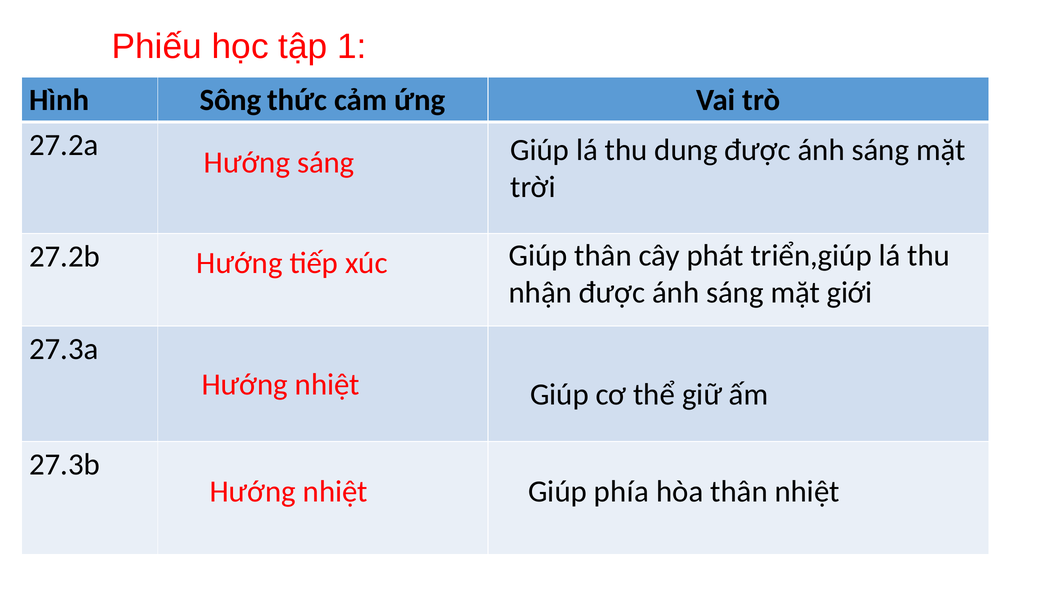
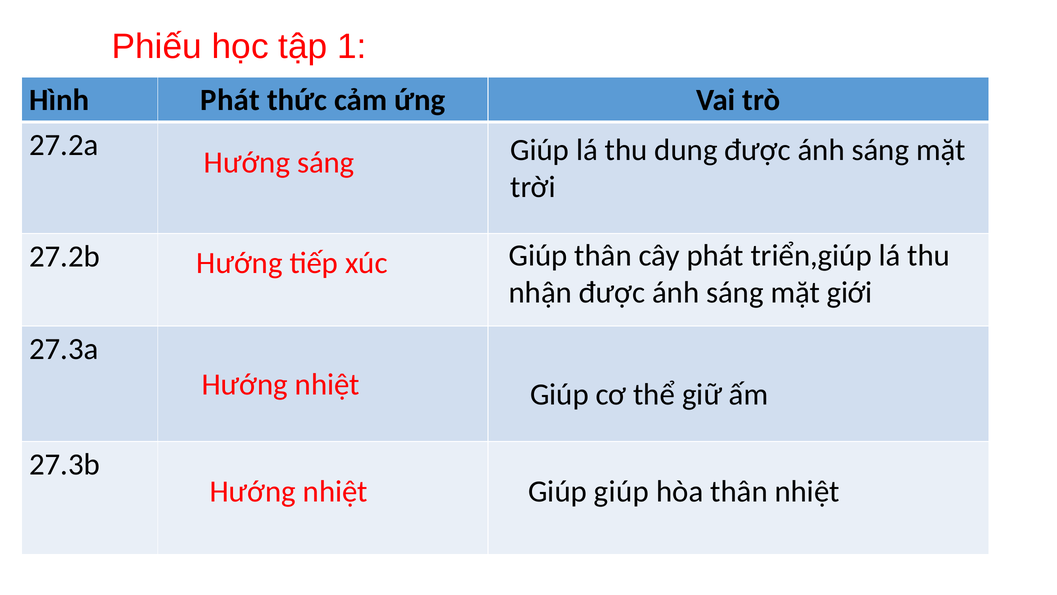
Hình Sông: Sông -> Phát
Giúp phía: phía -> giúp
